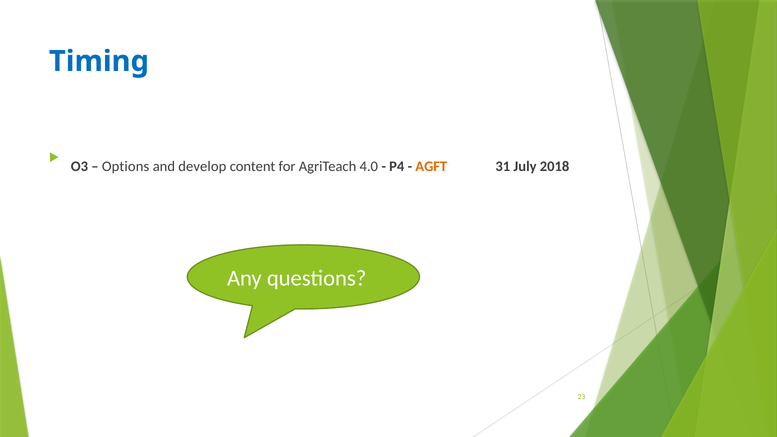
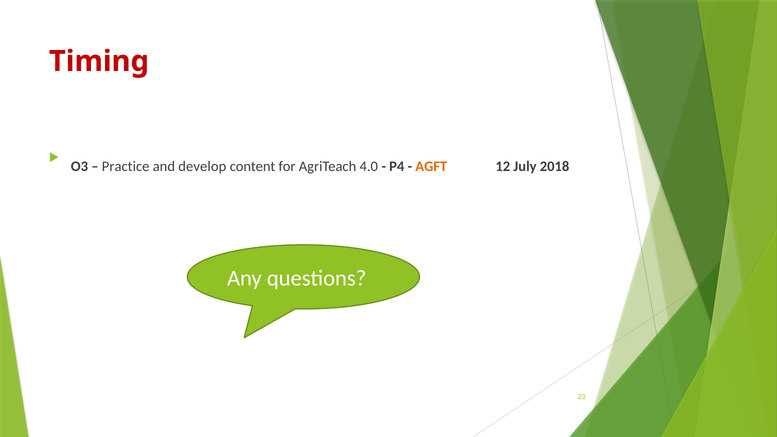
Timing colour: blue -> red
Options: Options -> Practice
31: 31 -> 12
